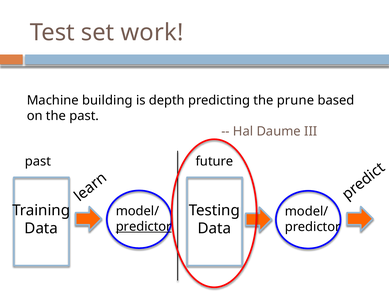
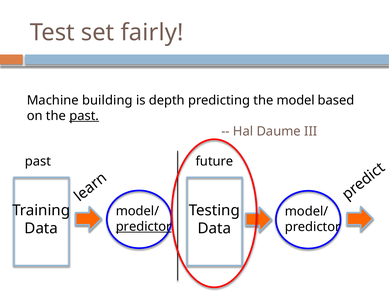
work: work -> fairly
prune: prune -> model
past at (84, 116) underline: none -> present
